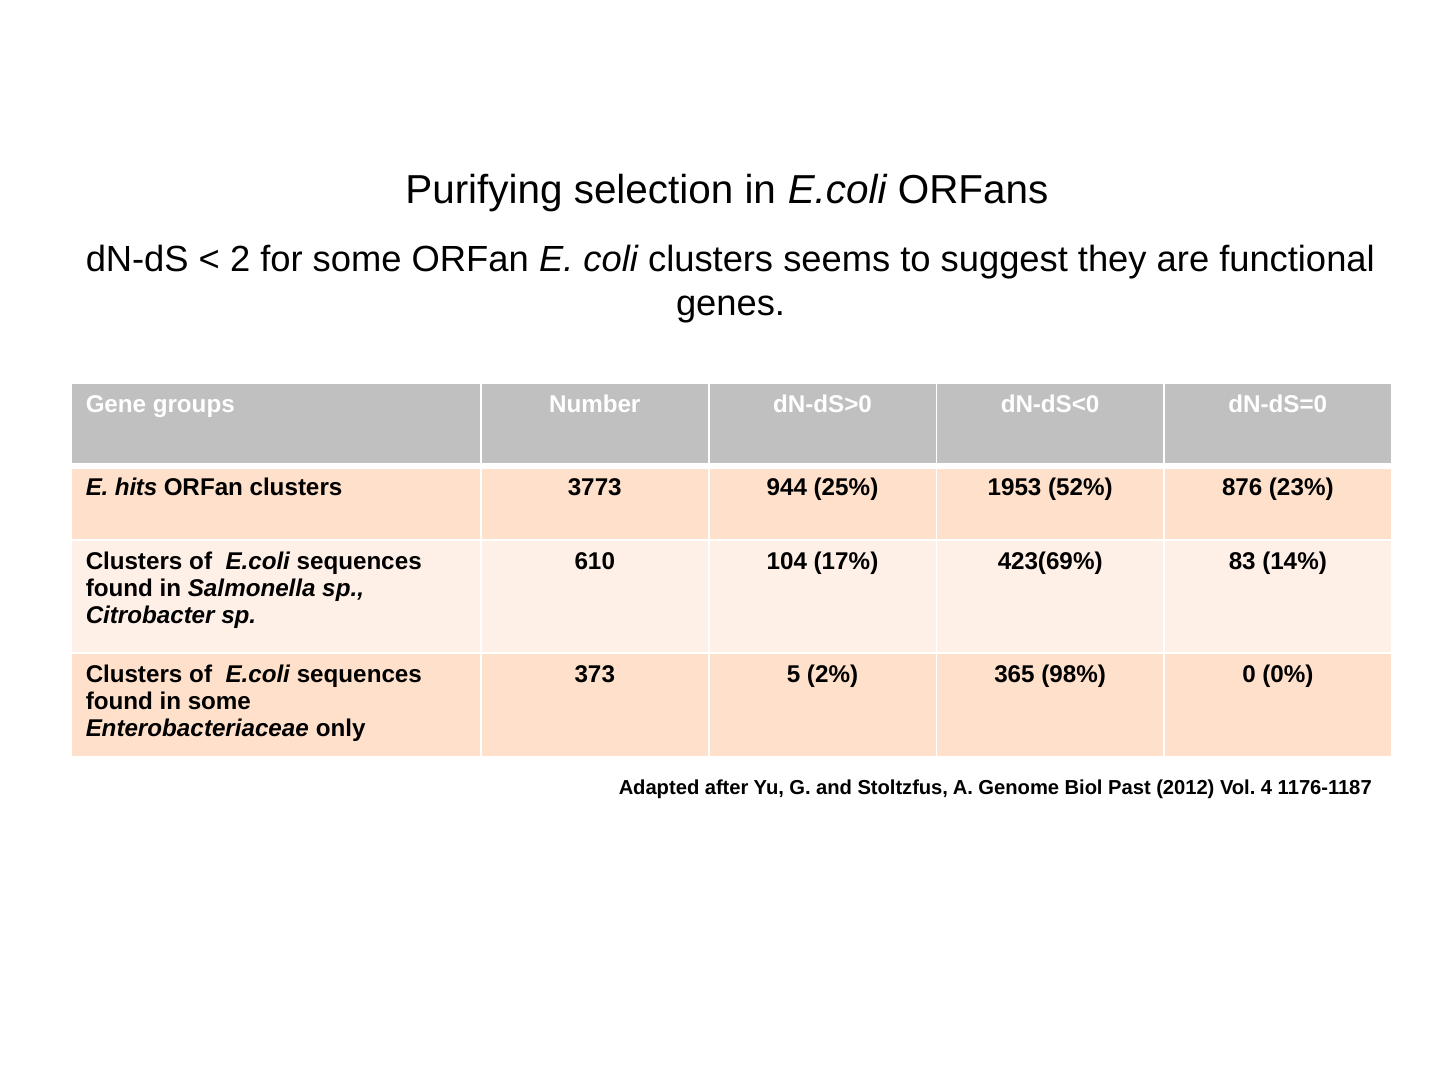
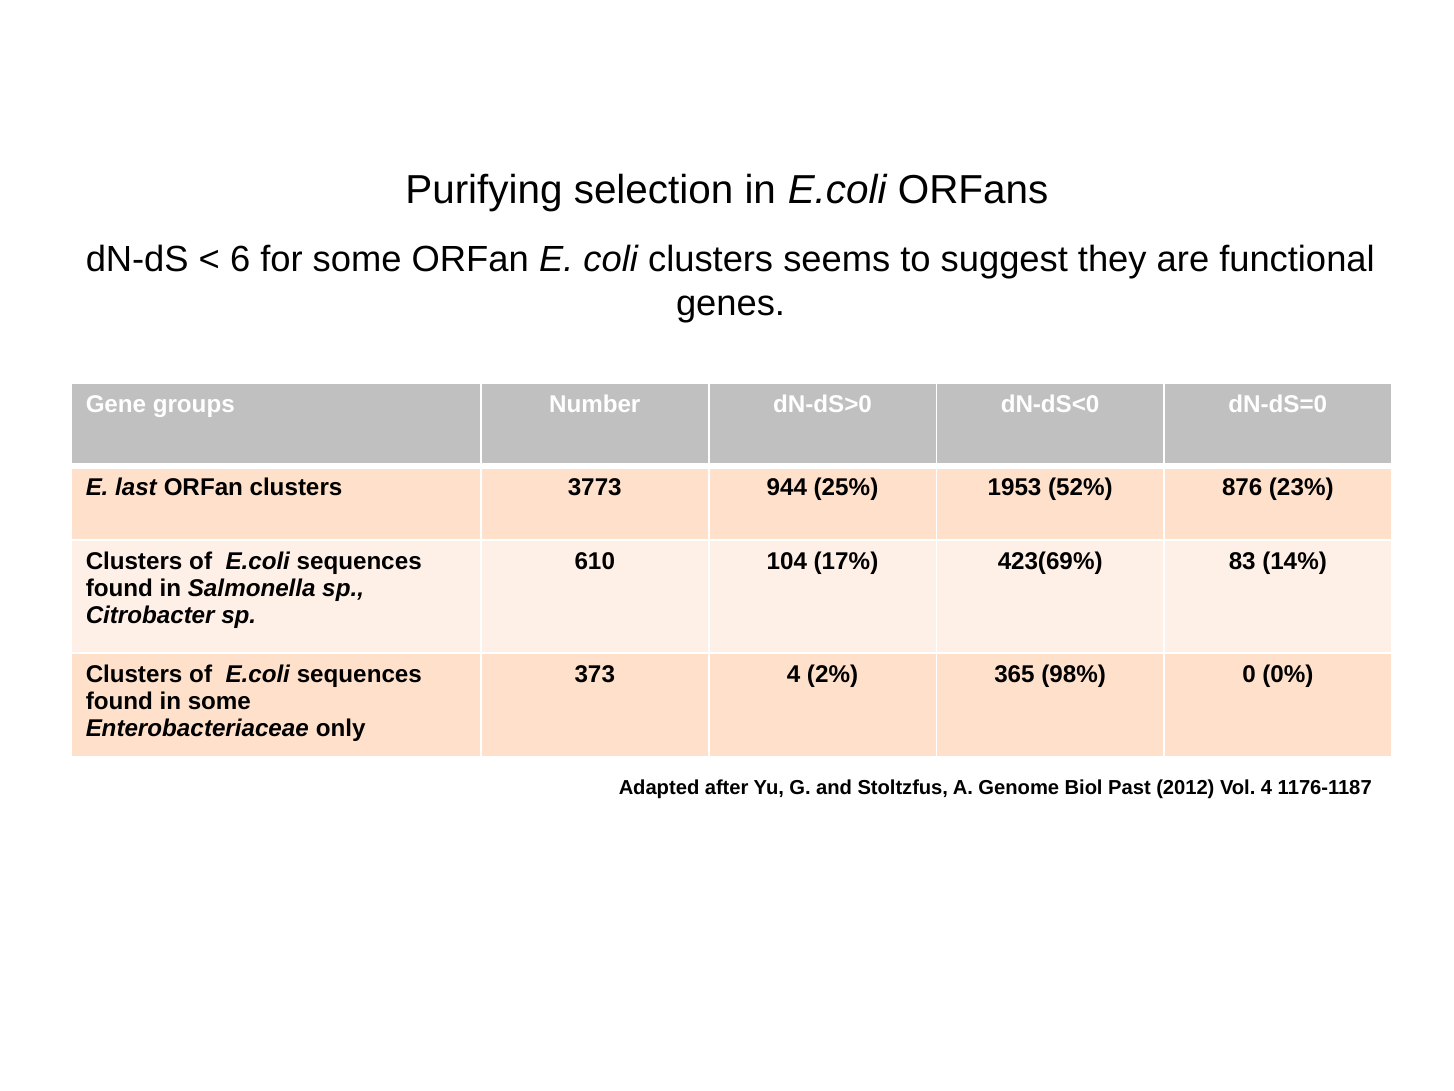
2: 2 -> 6
hits: hits -> last
373 5: 5 -> 4
